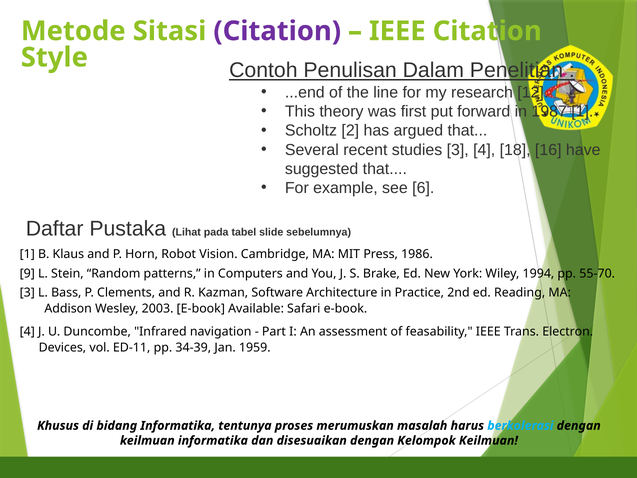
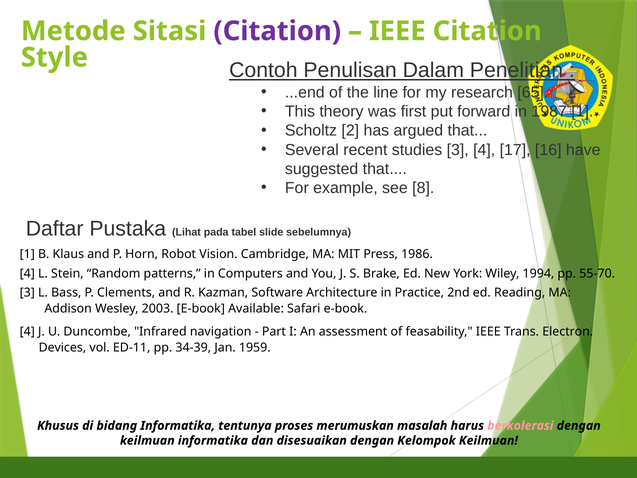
12: 12 -> 65
18: 18 -> 17
6: 6 -> 8
9 at (27, 274): 9 -> 4
berkolerasi colour: light blue -> pink
